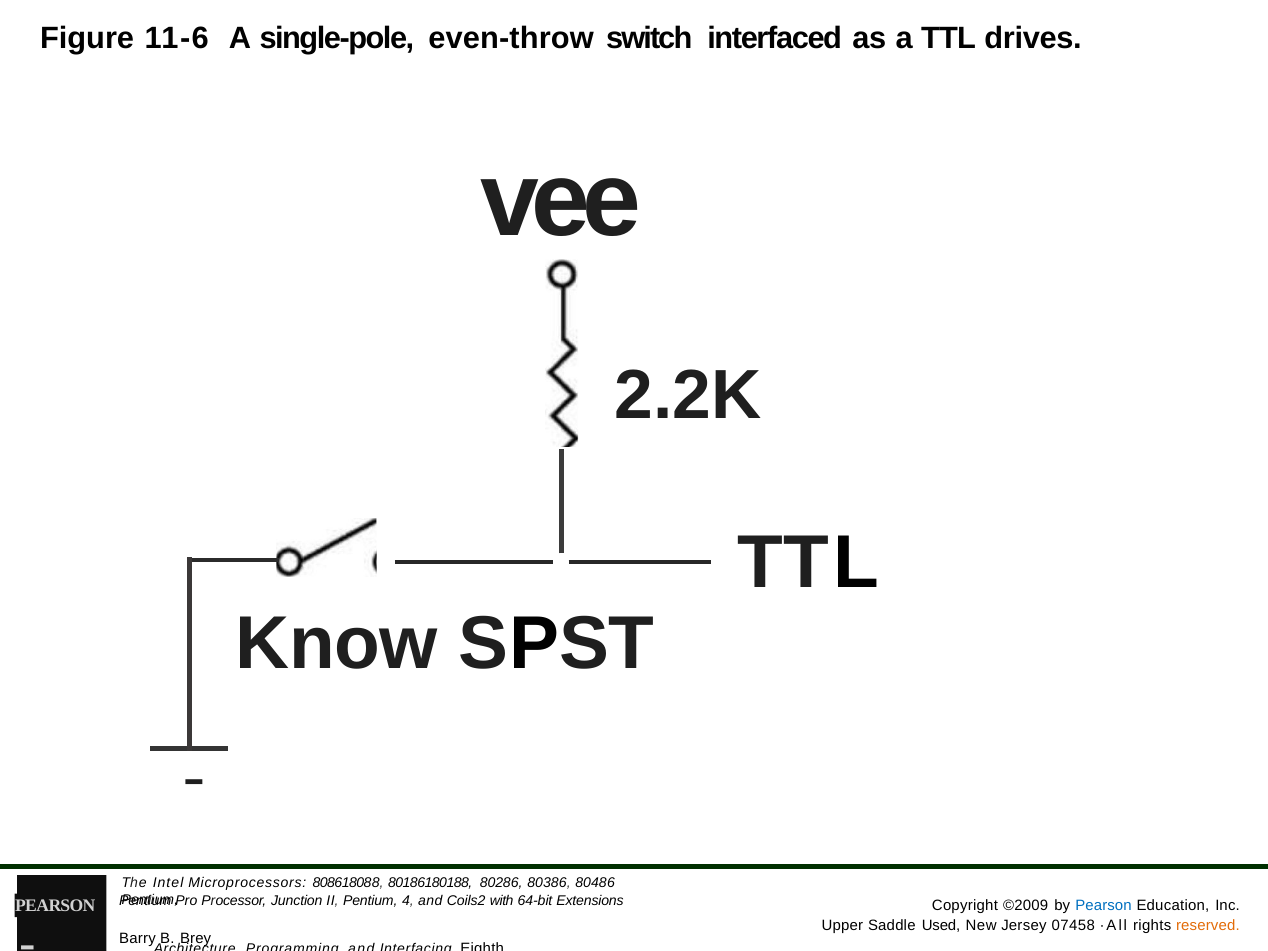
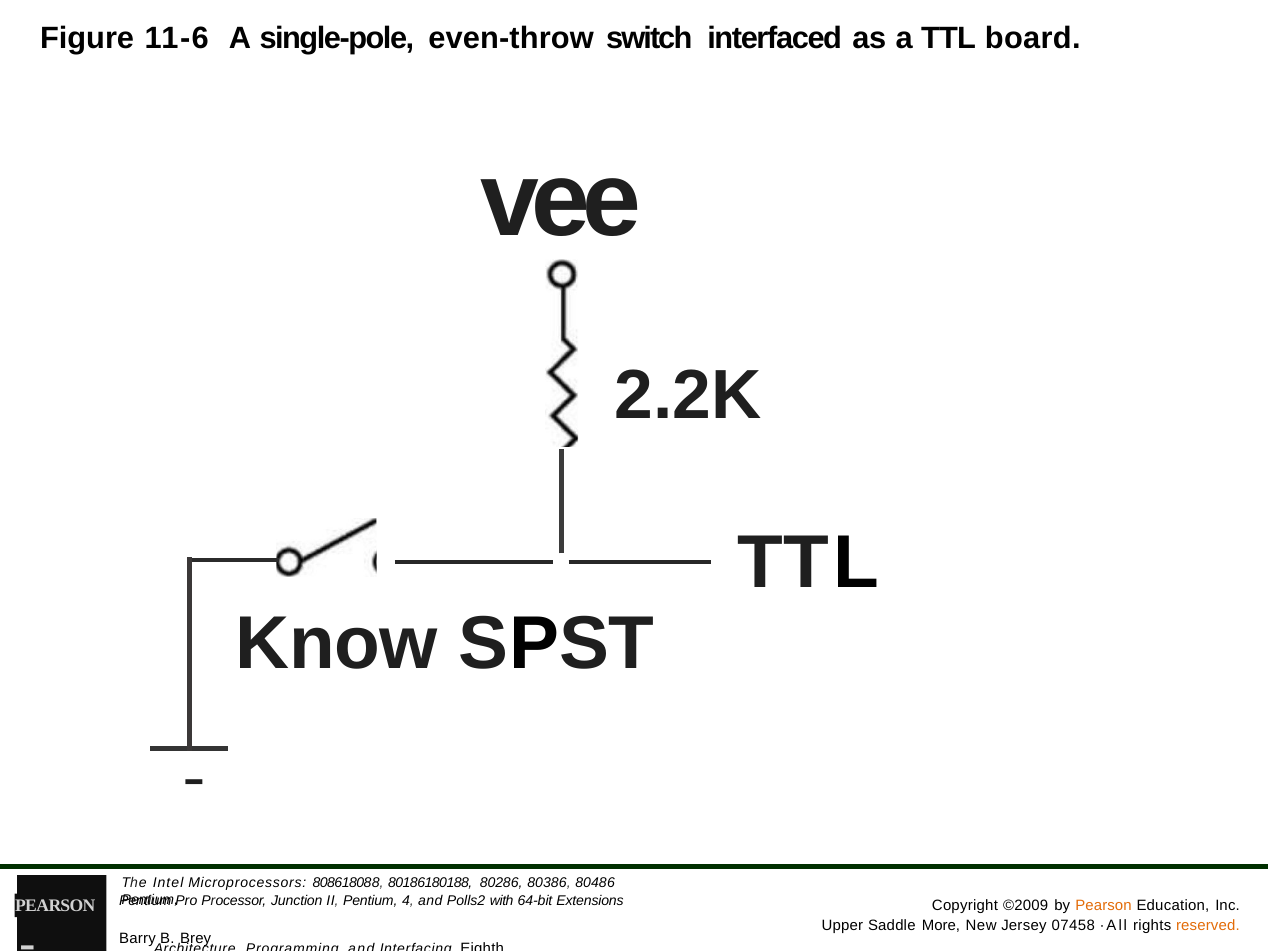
drives: drives -> board
Coils2: Coils2 -> Polls2
Pearson at (1104, 905) colour: blue -> orange
Used: Used -> More
